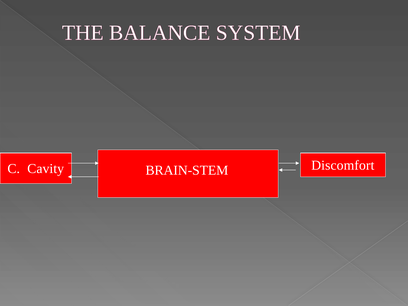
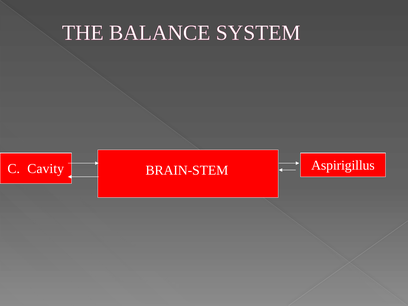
Discomfort: Discomfort -> Aspirigillus
